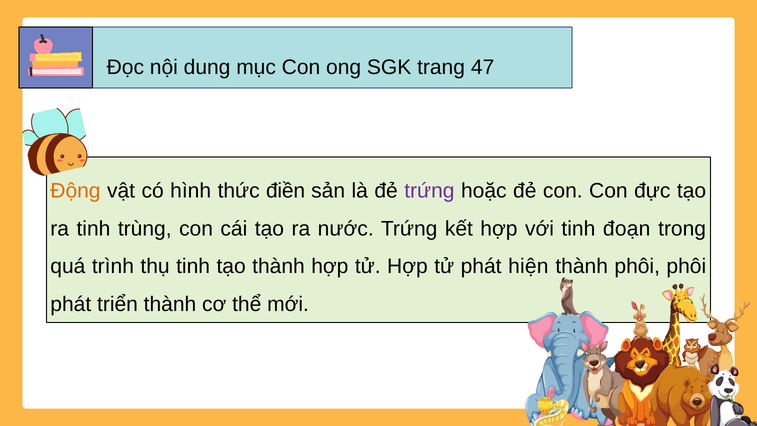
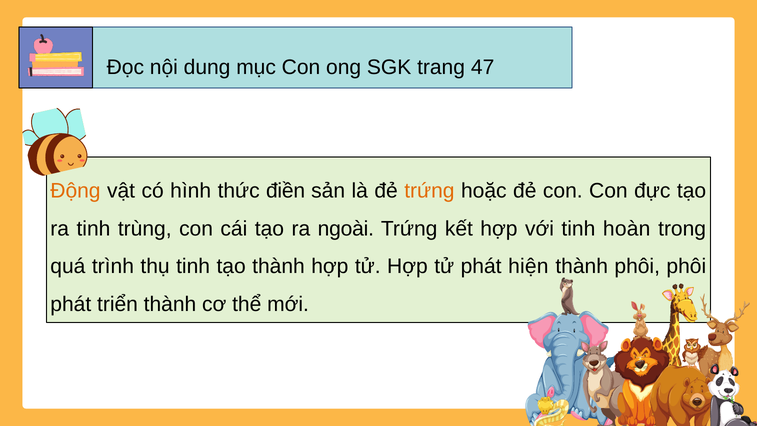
trứng at (429, 191) colour: purple -> orange
nước: nước -> ngoài
đoạn: đoạn -> hoàn
